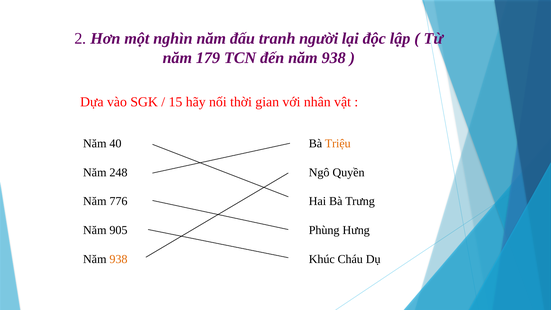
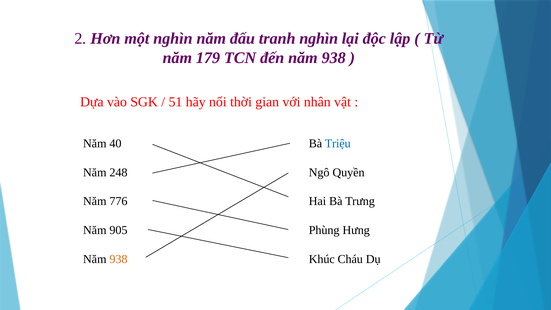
tranh người: người -> nghìn
15: 15 -> 51
Triệu colour: orange -> blue
